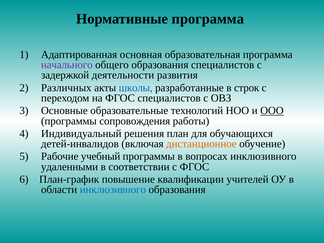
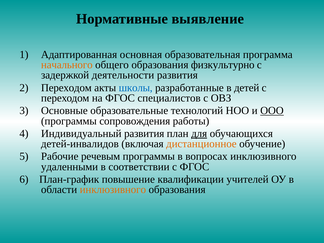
Нормативные программа: программа -> выявление
начального colour: purple -> orange
образования специалистов: специалистов -> физкультурно
Различных at (66, 88): Различных -> Переходом
строк: строк -> детей
Индивидуальный решения: решения -> развития
для underline: none -> present
учебный: учебный -> речевым
инклюзивного at (113, 190) colour: blue -> orange
